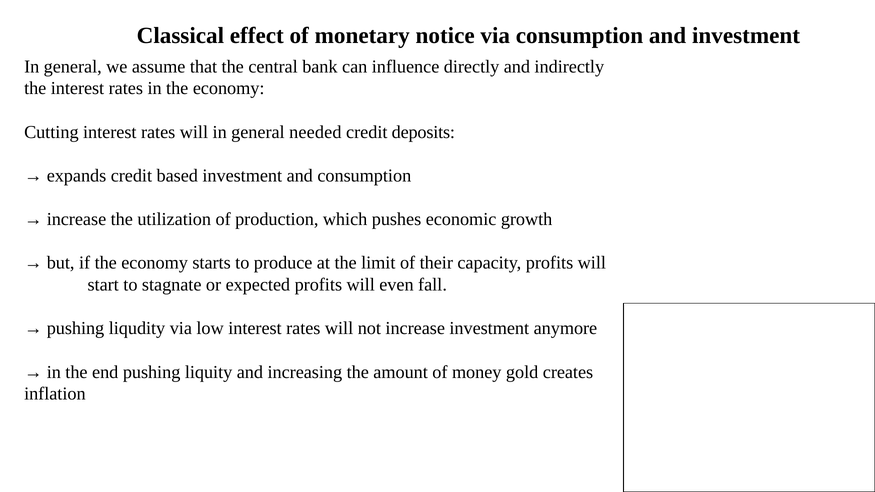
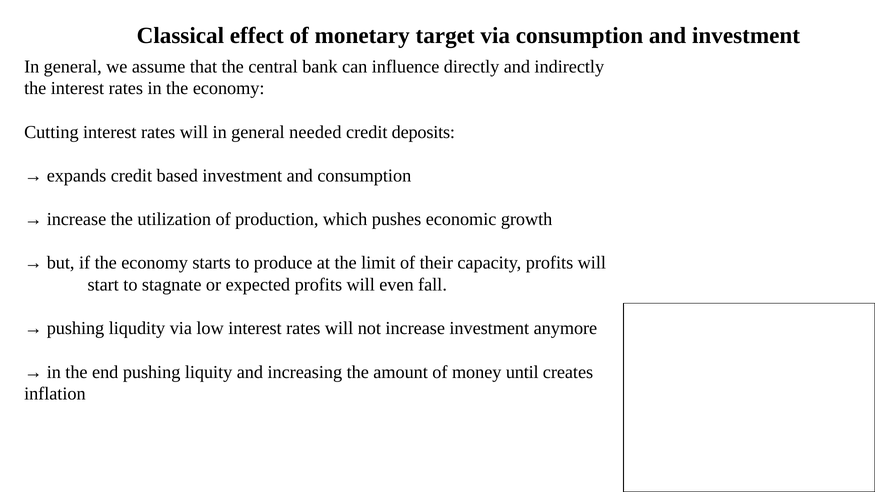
notice: notice -> target
gold: gold -> until
